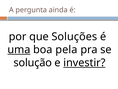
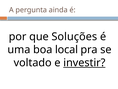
uma underline: present -> none
pela: pela -> local
solução: solução -> voltado
